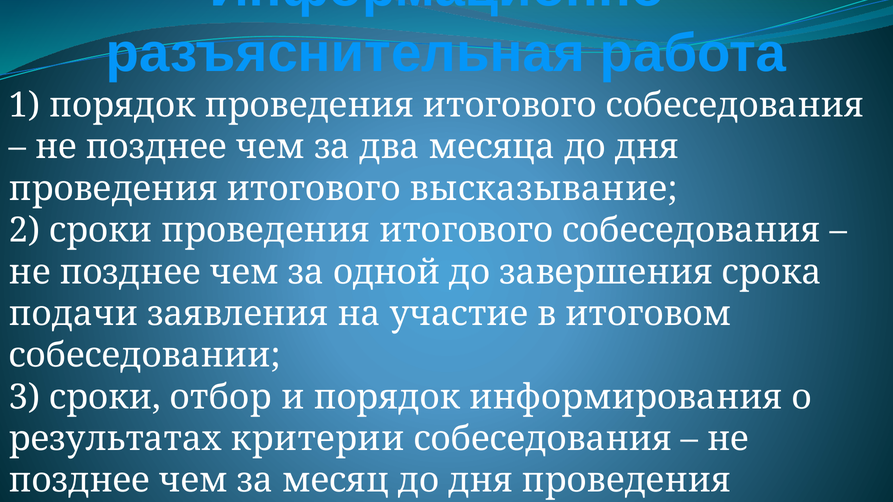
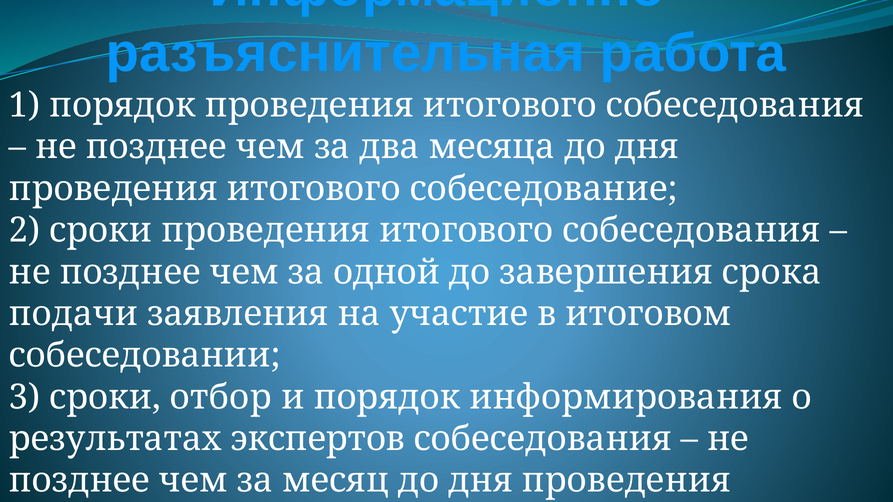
высказывание: высказывание -> собеседование
критерии: критерии -> экспертов
